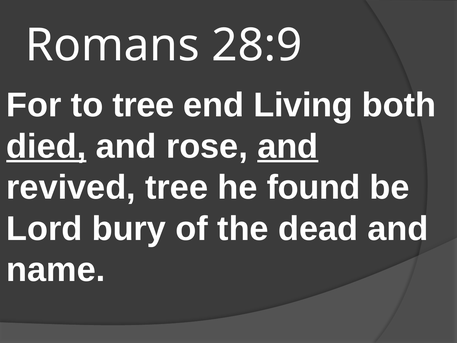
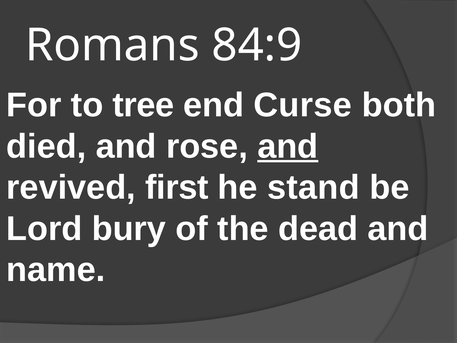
28:9: 28:9 -> 84:9
Living: Living -> Curse
died underline: present -> none
revived tree: tree -> first
found: found -> stand
